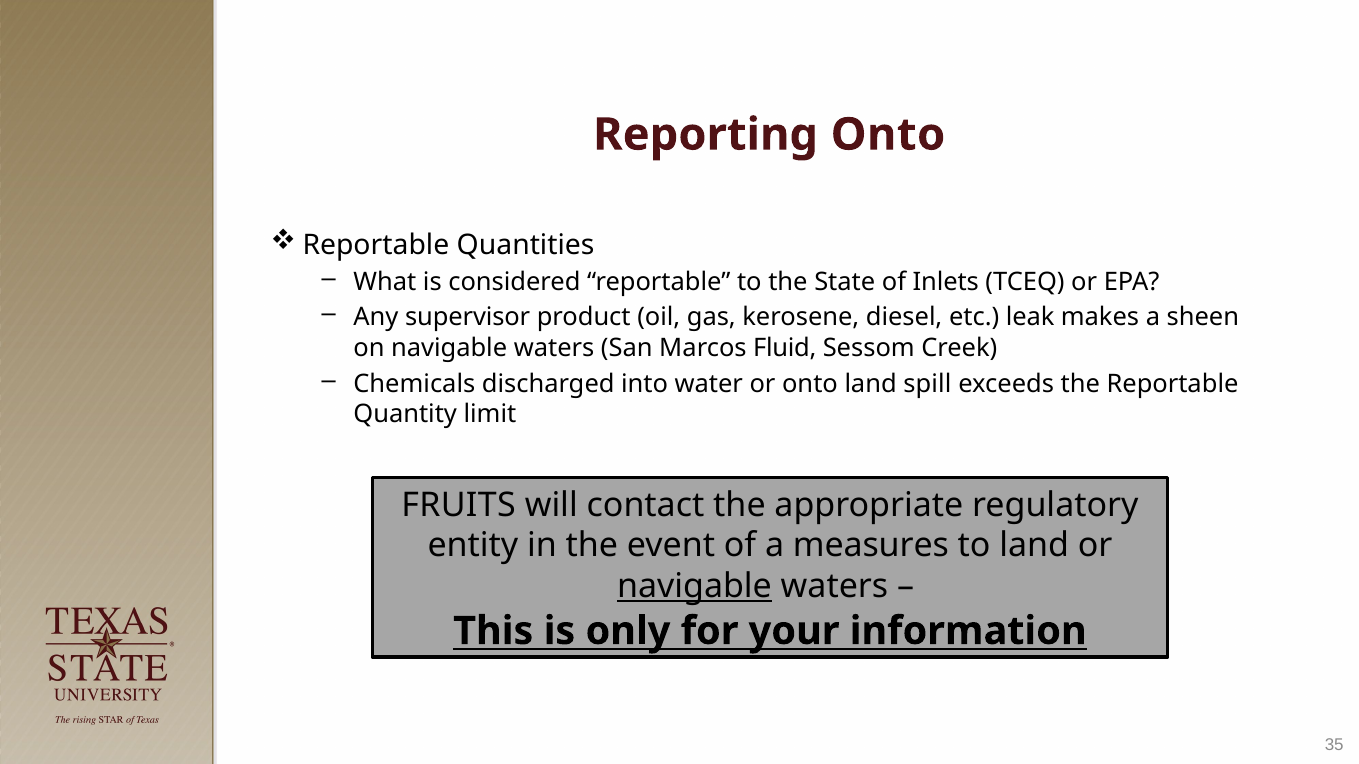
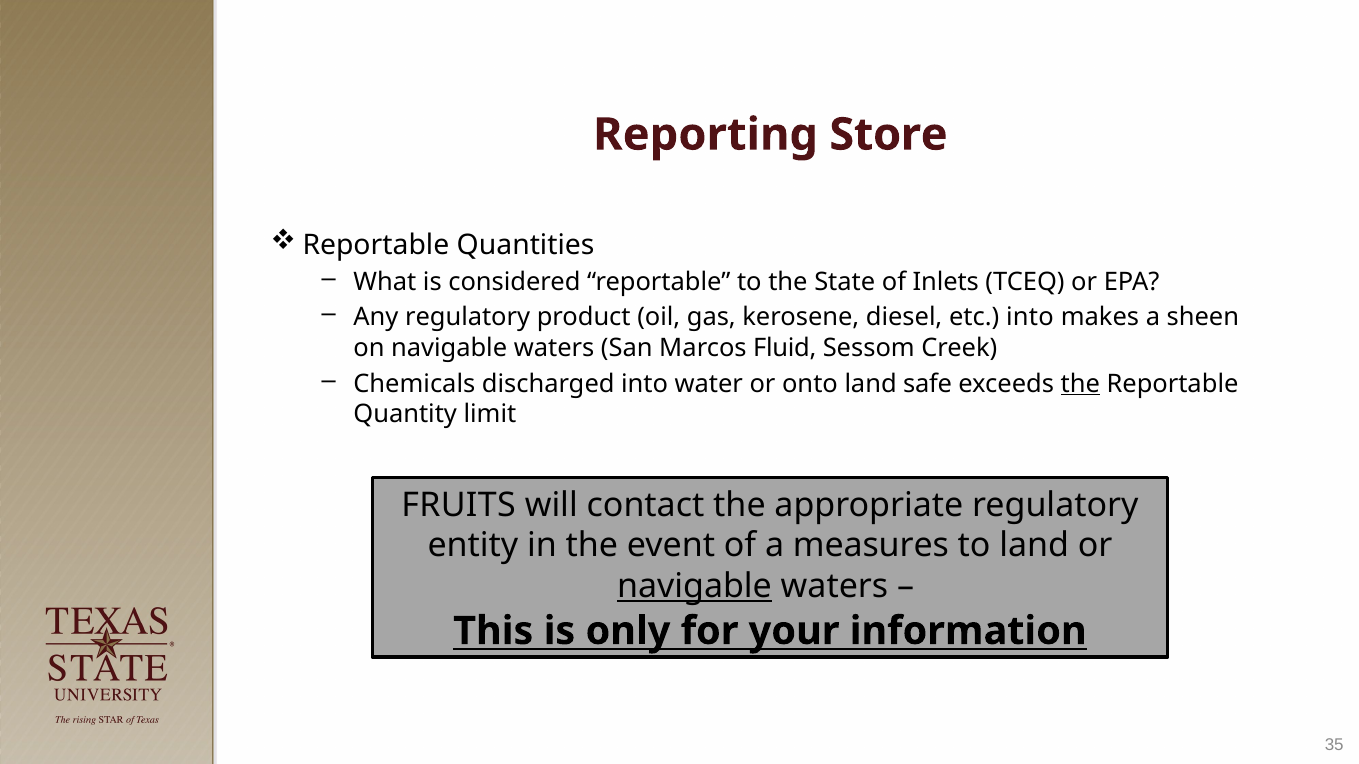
Reporting Onto: Onto -> Store
Any supervisor: supervisor -> regulatory
etc leak: leak -> into
spill: spill -> safe
the at (1080, 384) underline: none -> present
